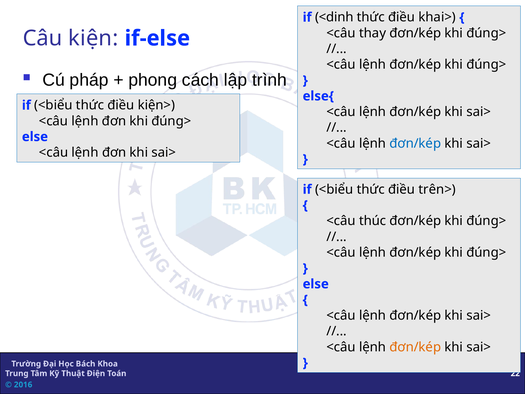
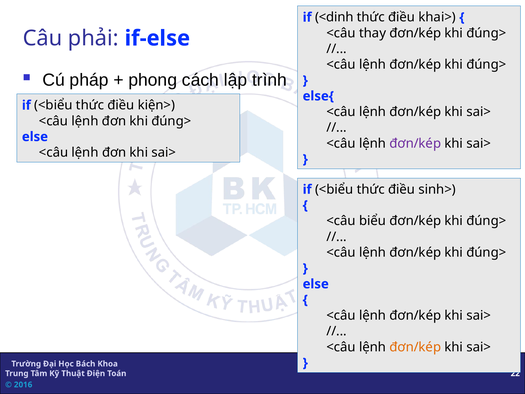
kiện: kiện -> phải
đơn/kép at (415, 143) colour: blue -> purple
trên>: trên> -> sinh>
thúc: thúc -> biểu
